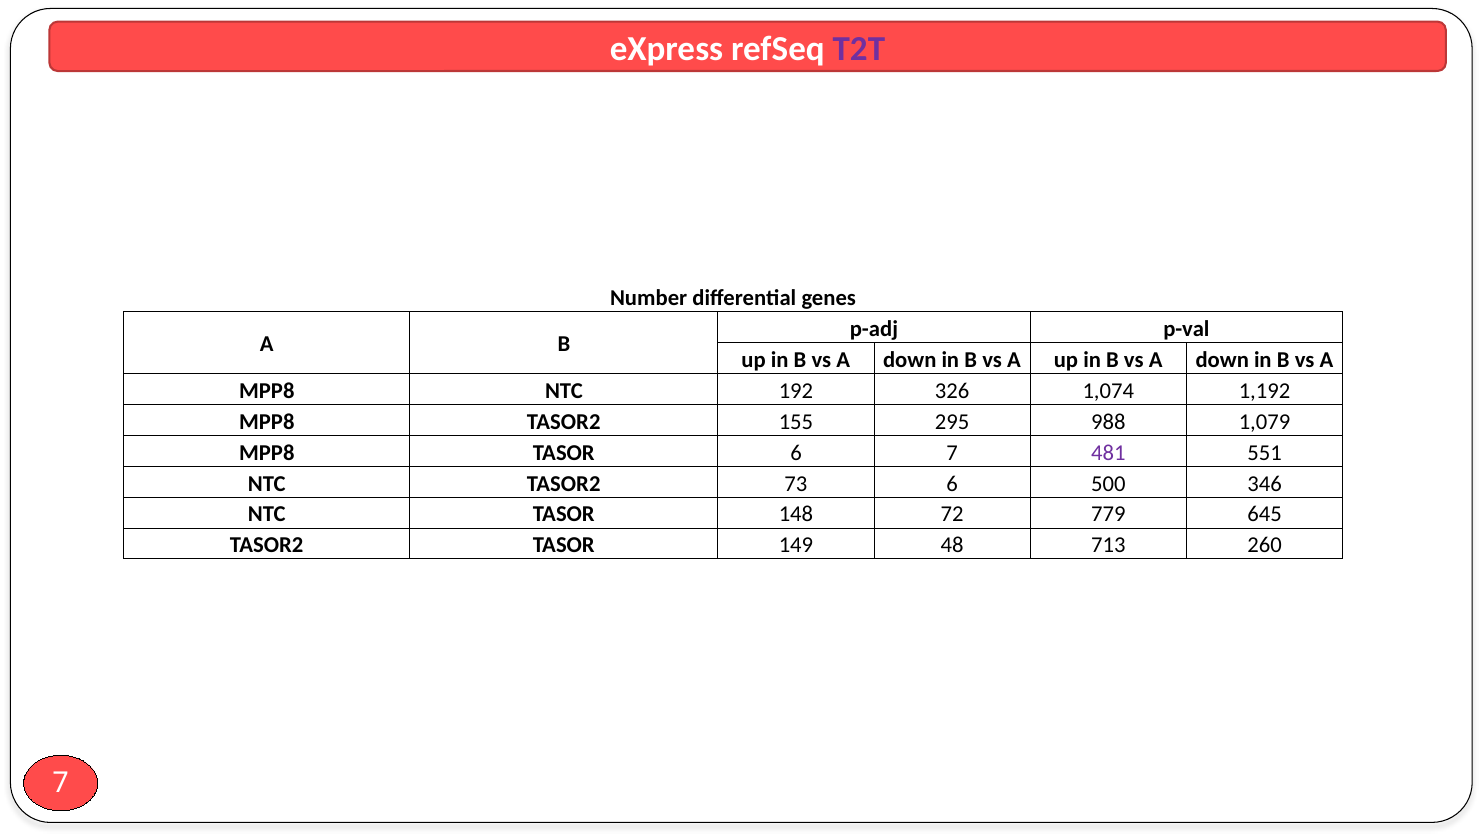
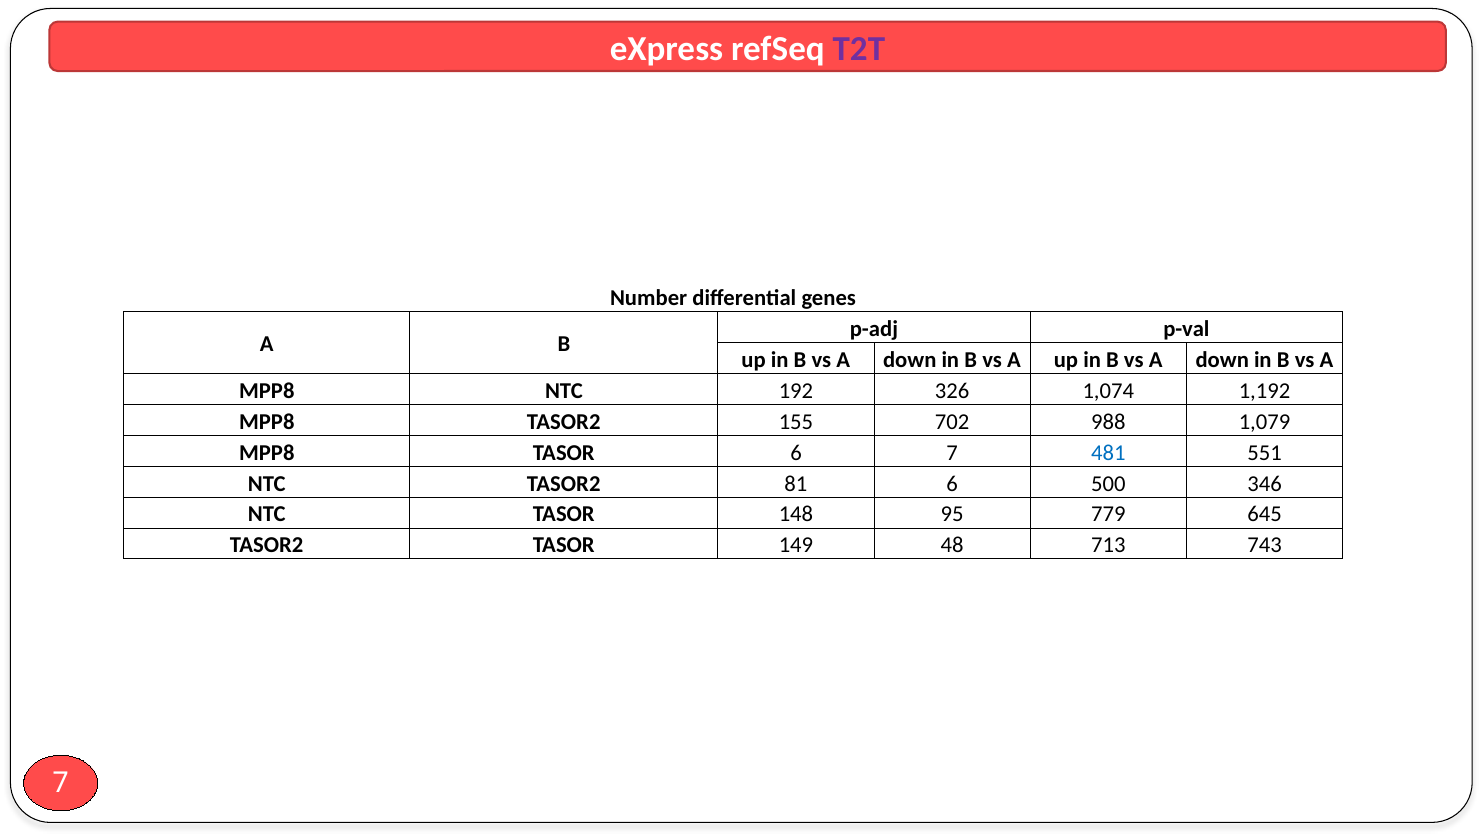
295: 295 -> 702
481 colour: purple -> blue
73: 73 -> 81
72: 72 -> 95
260: 260 -> 743
